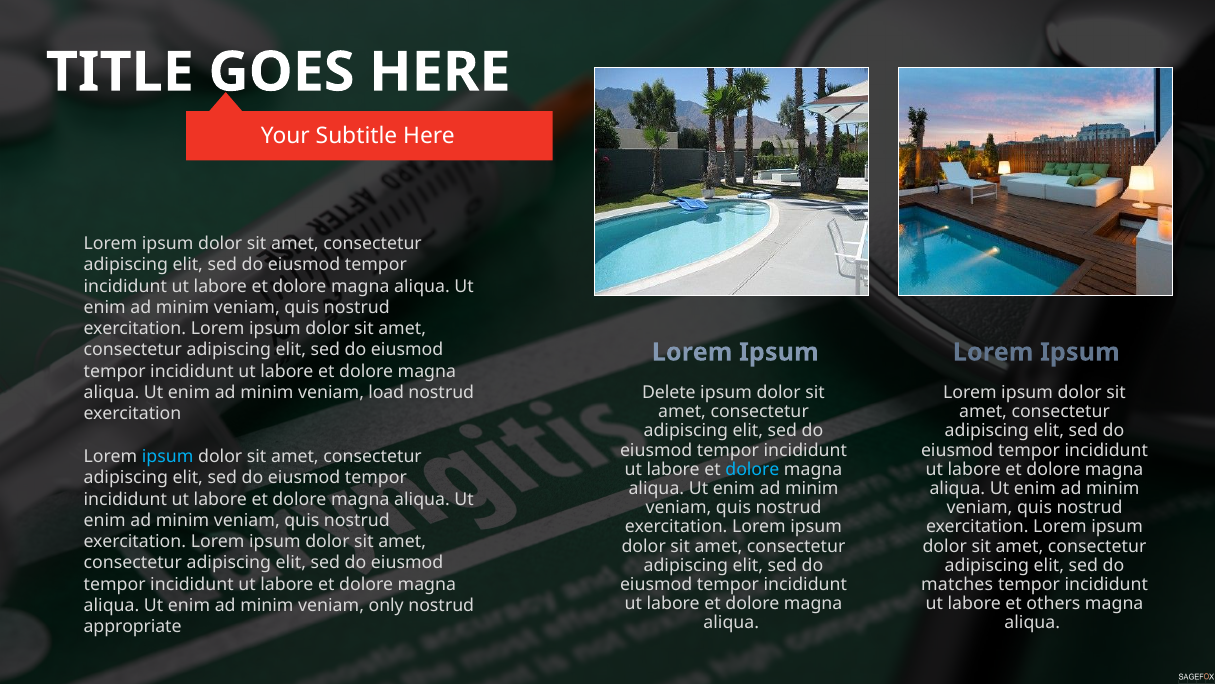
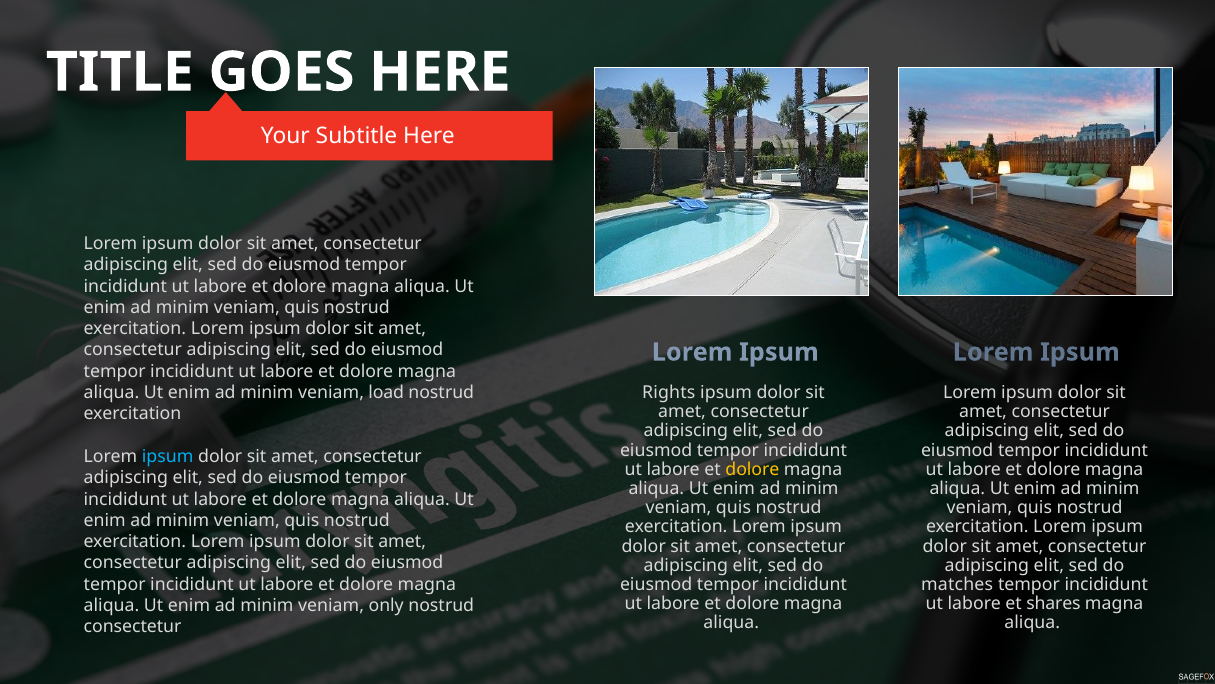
Delete: Delete -> Rights
dolore at (752, 469) colour: light blue -> yellow
others: others -> shares
appropriate at (133, 626): appropriate -> consectetur
